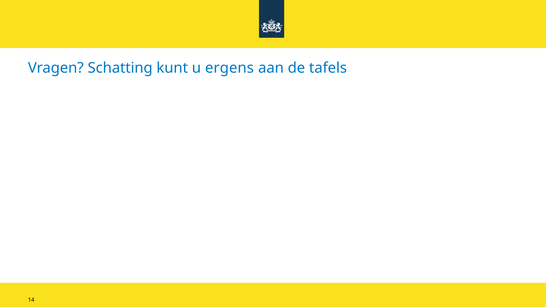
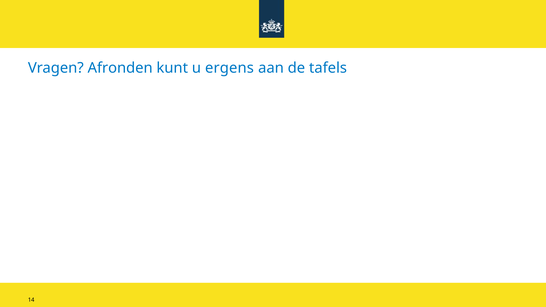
Schatting: Schatting -> Afronden
